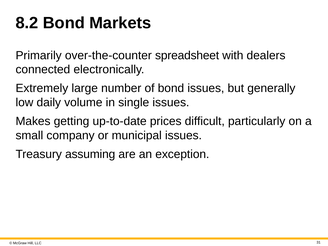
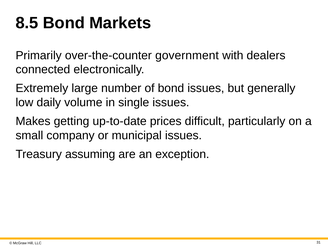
8.2: 8.2 -> 8.5
spreadsheet: spreadsheet -> government
